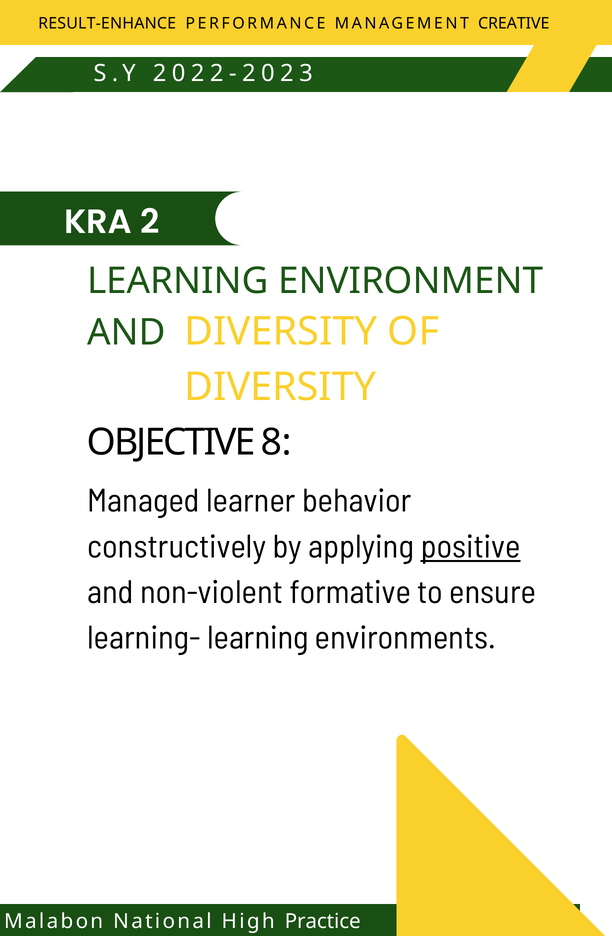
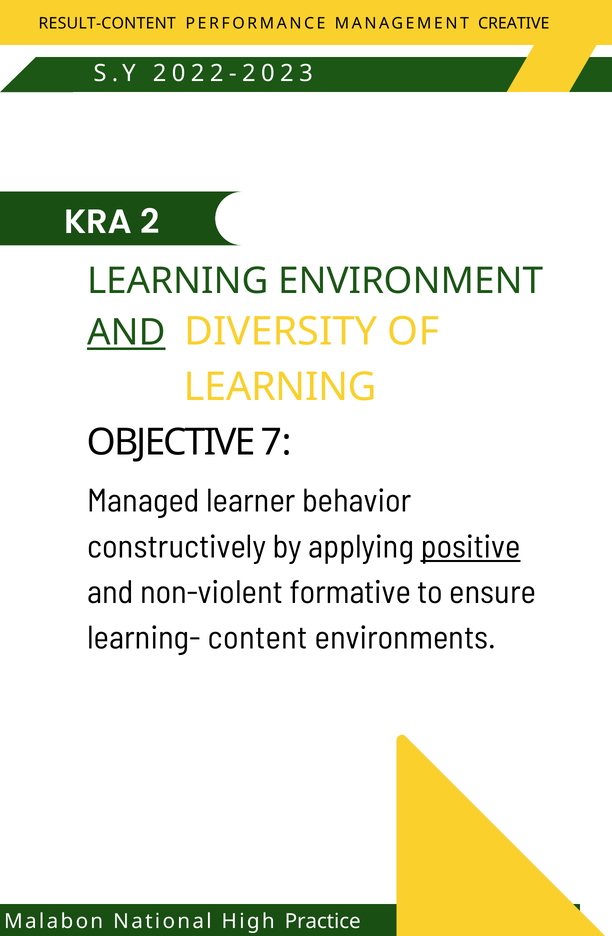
RESULT-ENHANCE: RESULT-ENHANCE -> RESULT-CONTENT
AND at (126, 333) underline: none -> present
DIVERSITY at (280, 387): DIVERSITY -> LEARNING
8: 8 -> 7
learning- learning: learning -> content
